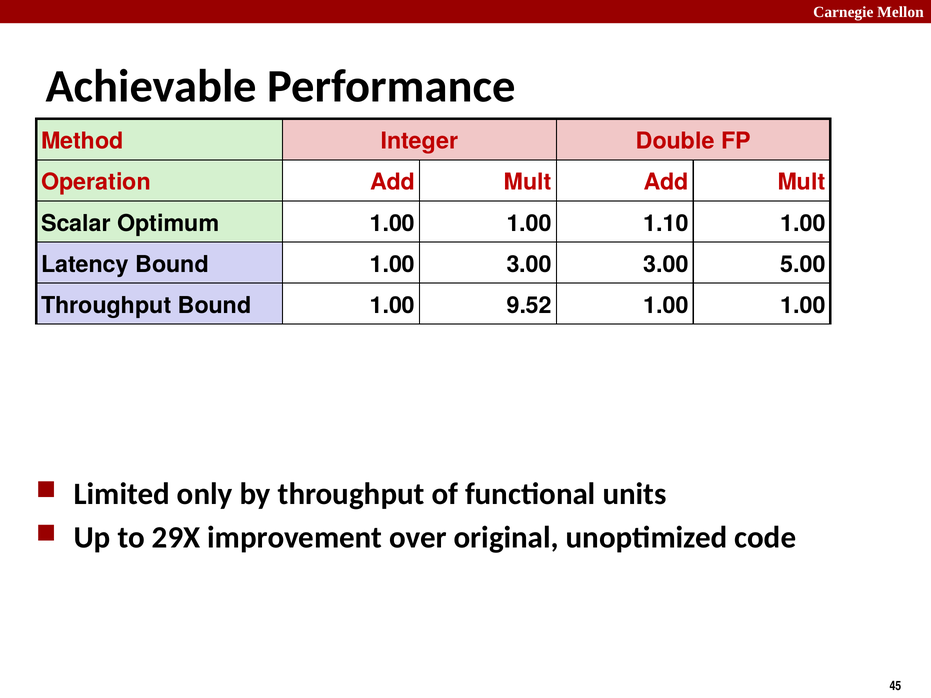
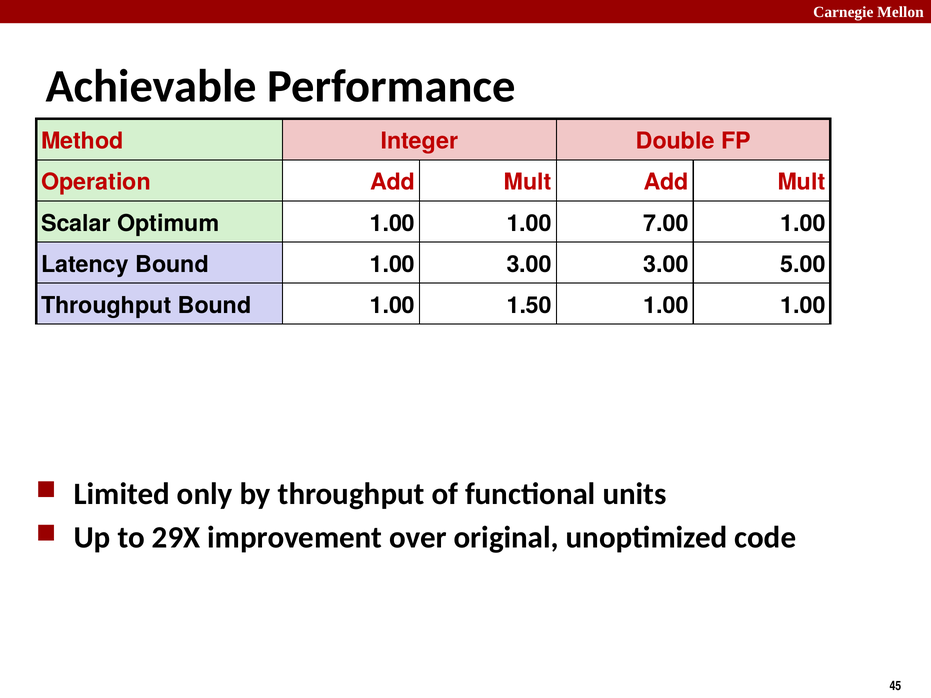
1.10: 1.10 -> 7.00
9.52: 9.52 -> 1.50
